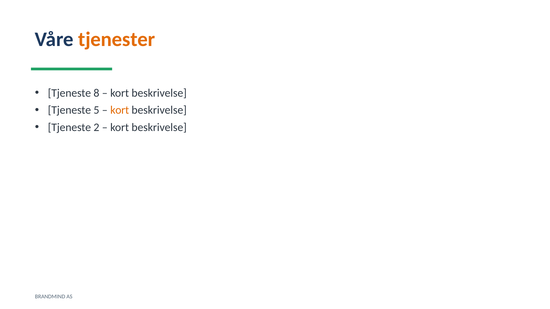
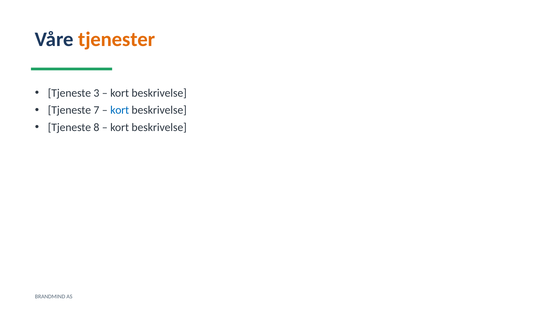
8: 8 -> 3
5: 5 -> 7
kort at (120, 110) colour: orange -> blue
2: 2 -> 8
